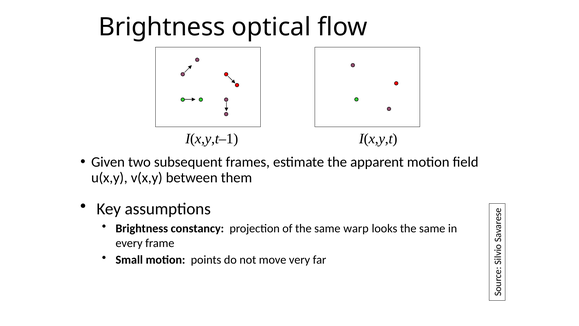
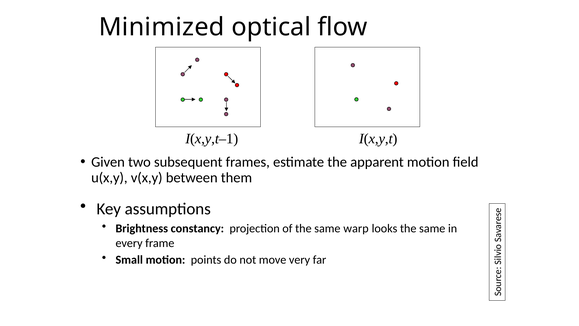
Brightness at (162, 27): Brightness -> Minimized
